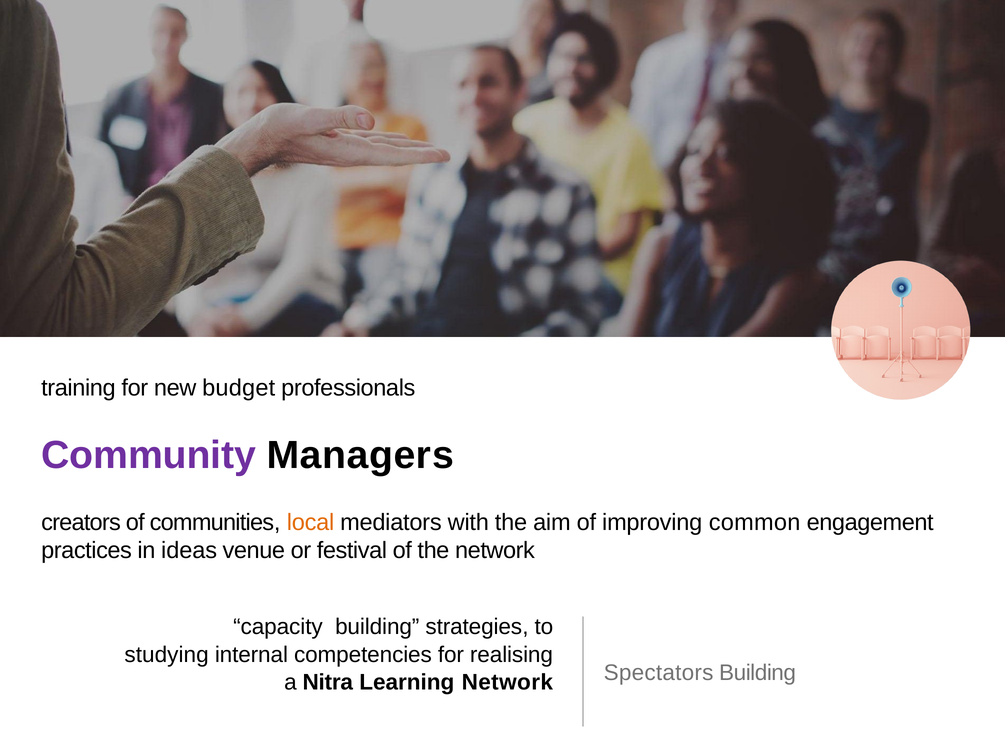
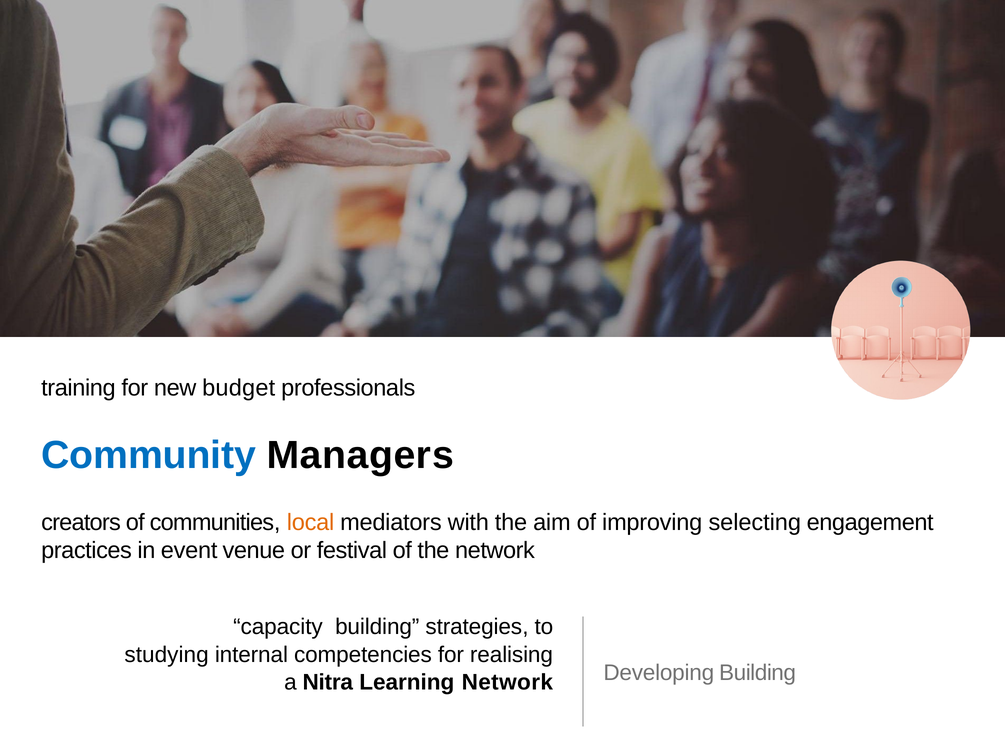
Community colour: purple -> blue
common: common -> selecting
ideas: ideas -> event
Spectators: Spectators -> Developing
